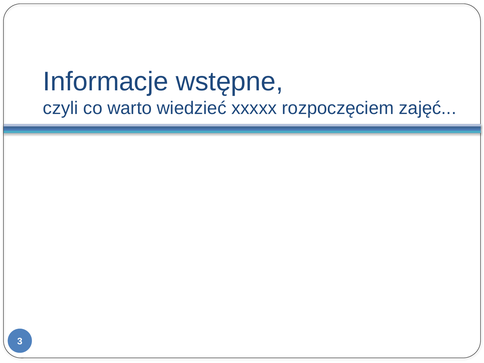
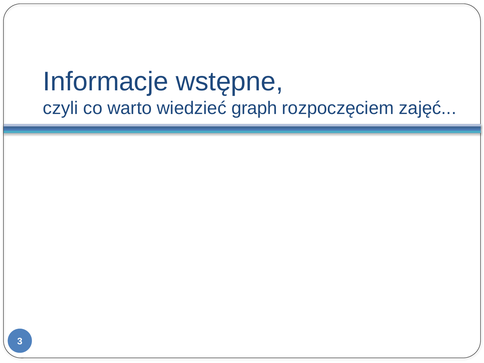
xxxxx: xxxxx -> graph
